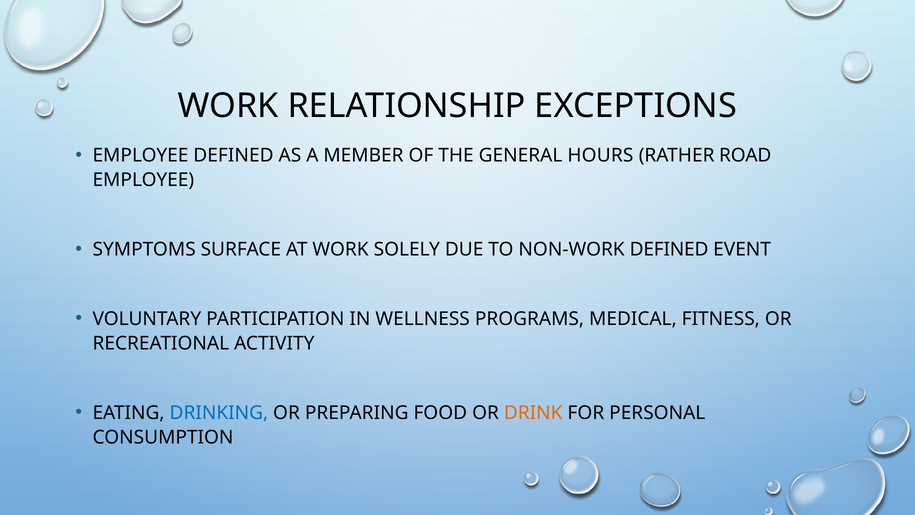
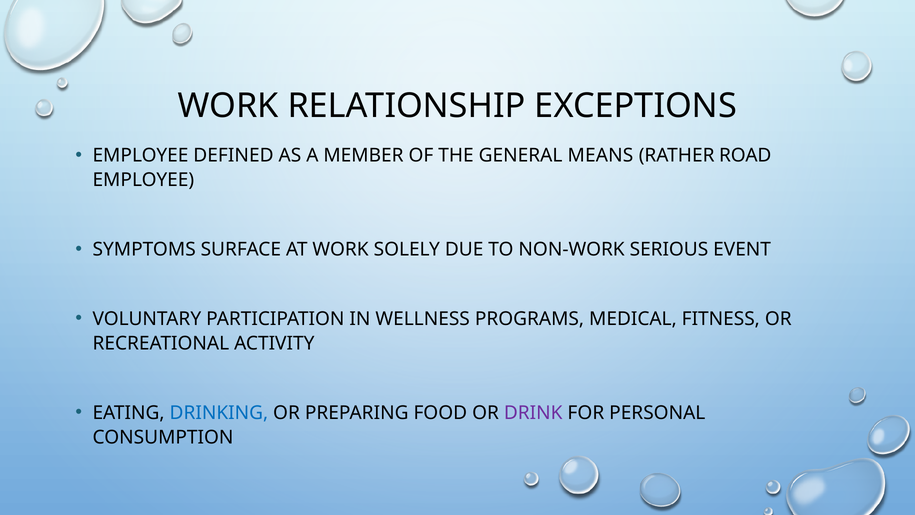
HOURS: HOURS -> MEANS
NON-WORK DEFINED: DEFINED -> SERIOUS
DRINK colour: orange -> purple
